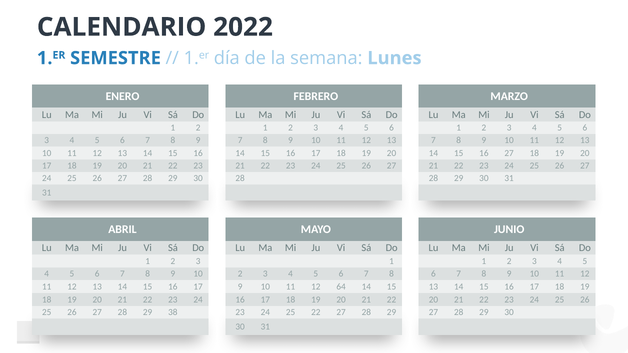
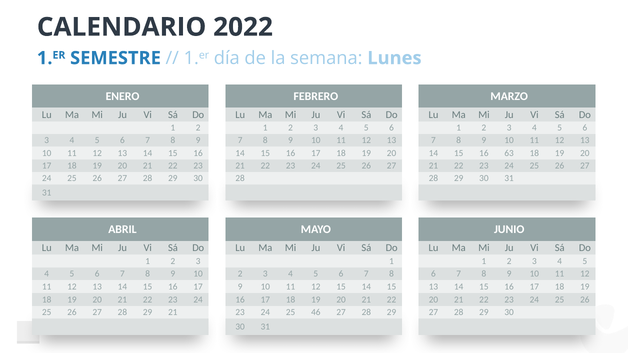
16 27: 27 -> 63
12 64: 64 -> 15
29 38: 38 -> 21
25 22: 22 -> 46
